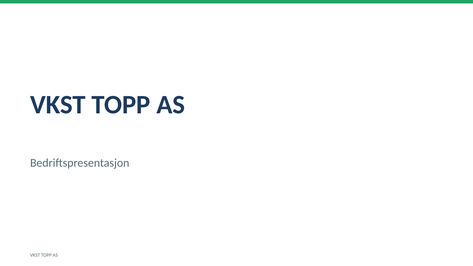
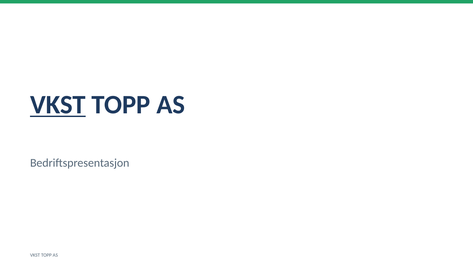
VKST at (58, 105) underline: none -> present
